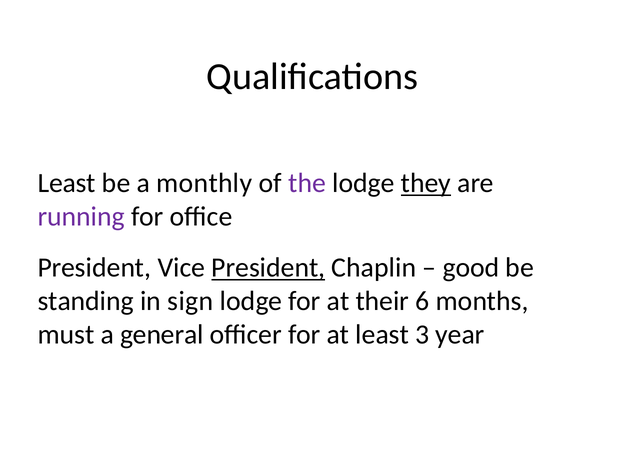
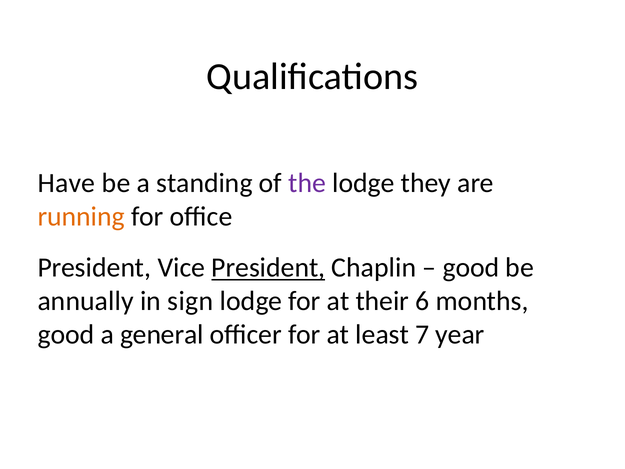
Least at (67, 183): Least -> Have
monthly: monthly -> standing
they underline: present -> none
running colour: purple -> orange
standing: standing -> annually
must at (66, 334): must -> good
3: 3 -> 7
